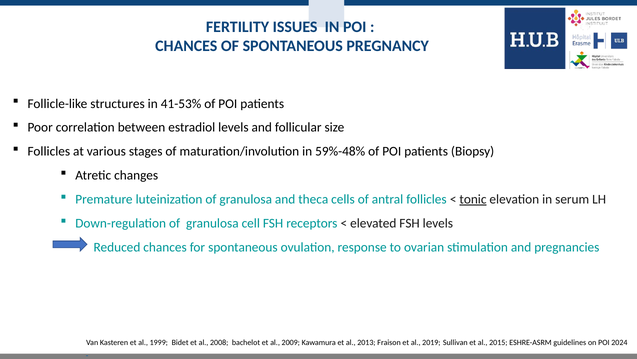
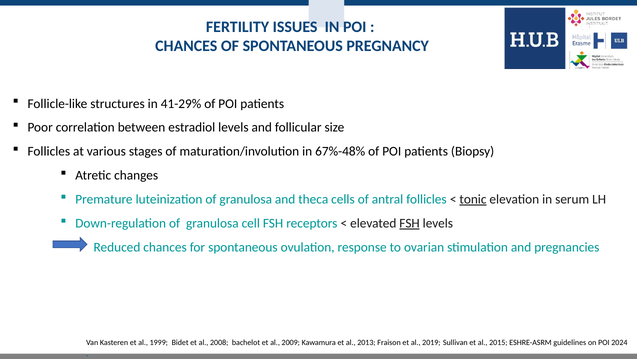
41-53%: 41-53% -> 41-29%
59%-48%: 59%-48% -> 67%-48%
FSH at (410, 223) underline: none -> present
